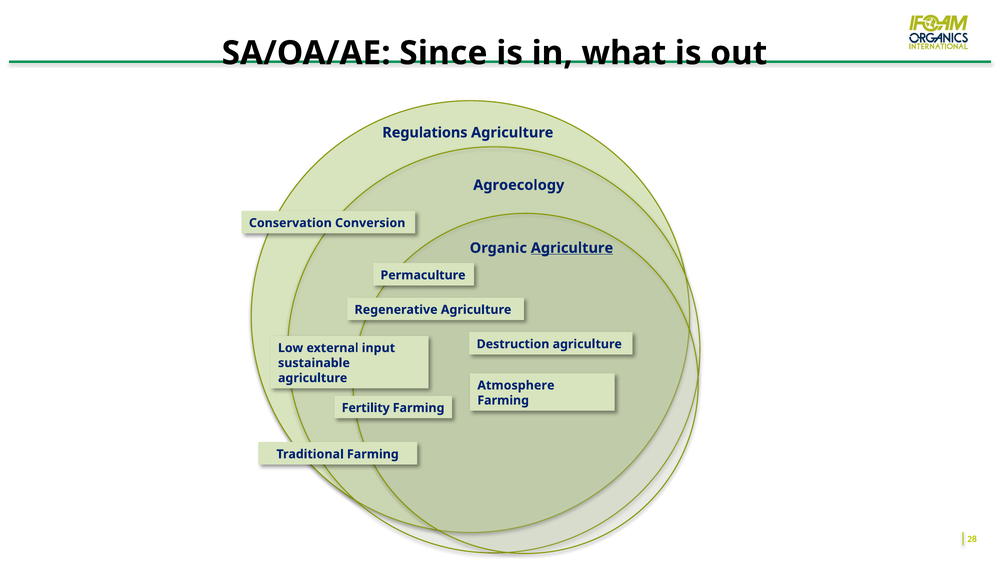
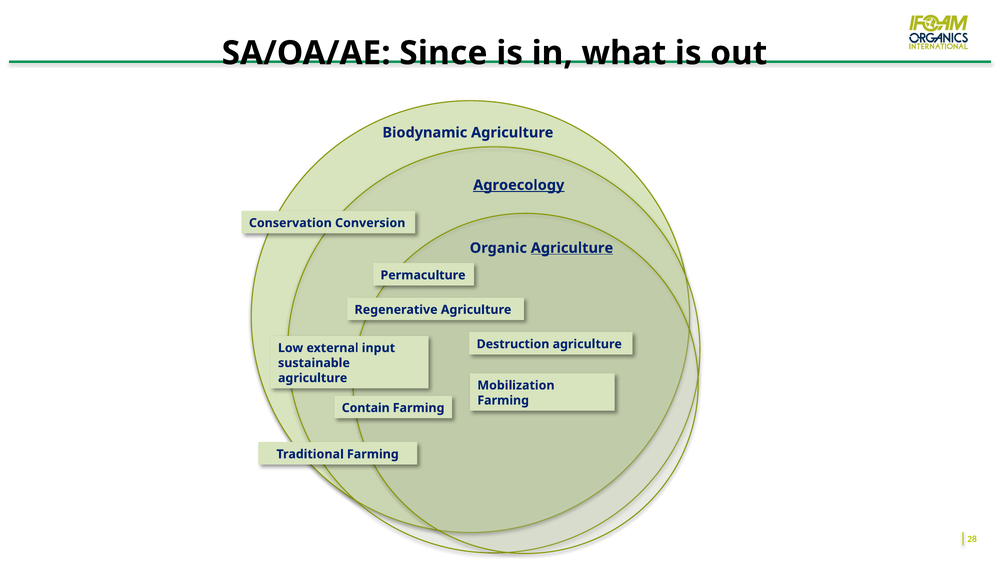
Regulations: Regulations -> Biodynamic
Agroecology underline: none -> present
Atmosphere: Atmosphere -> Mobilization
Fertility: Fertility -> Contain
